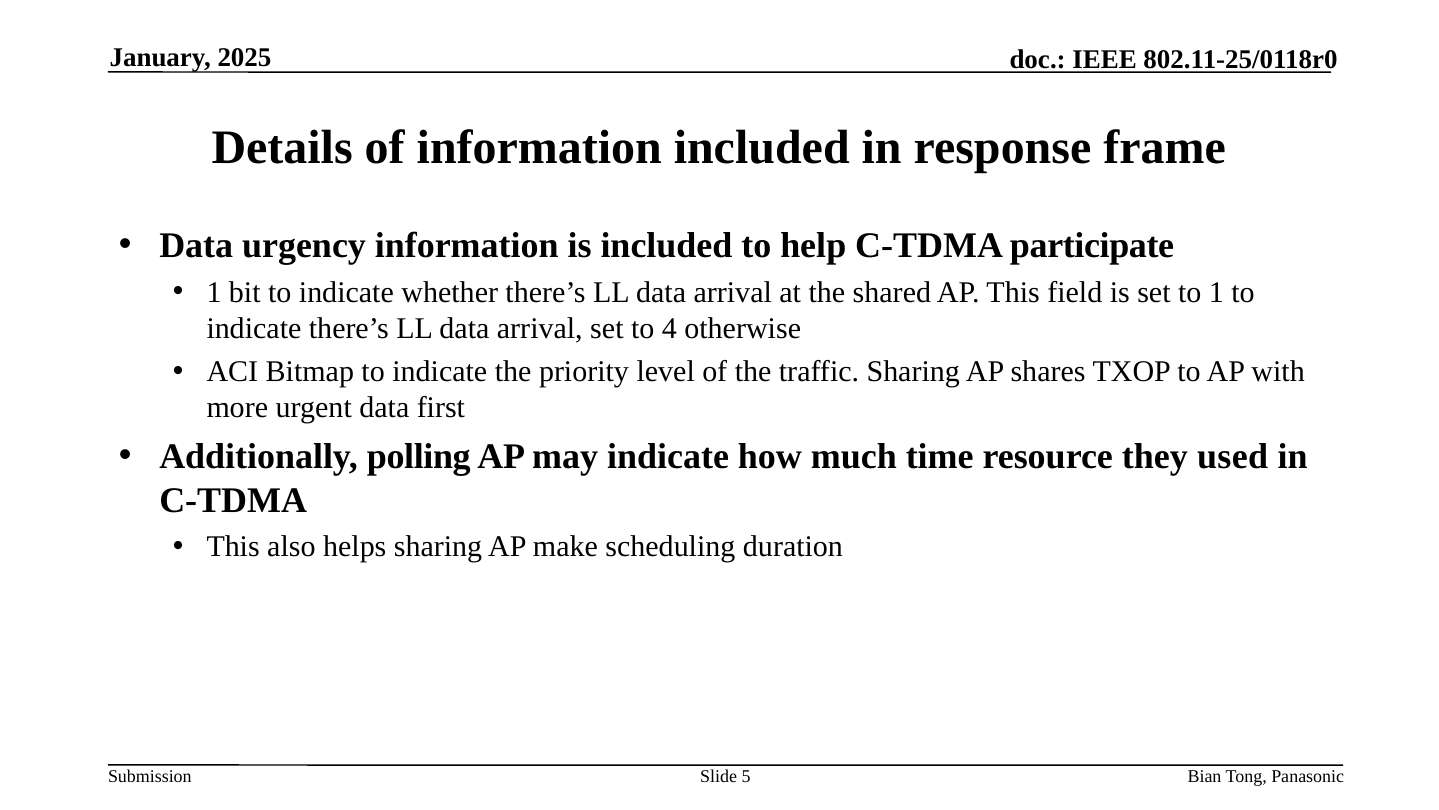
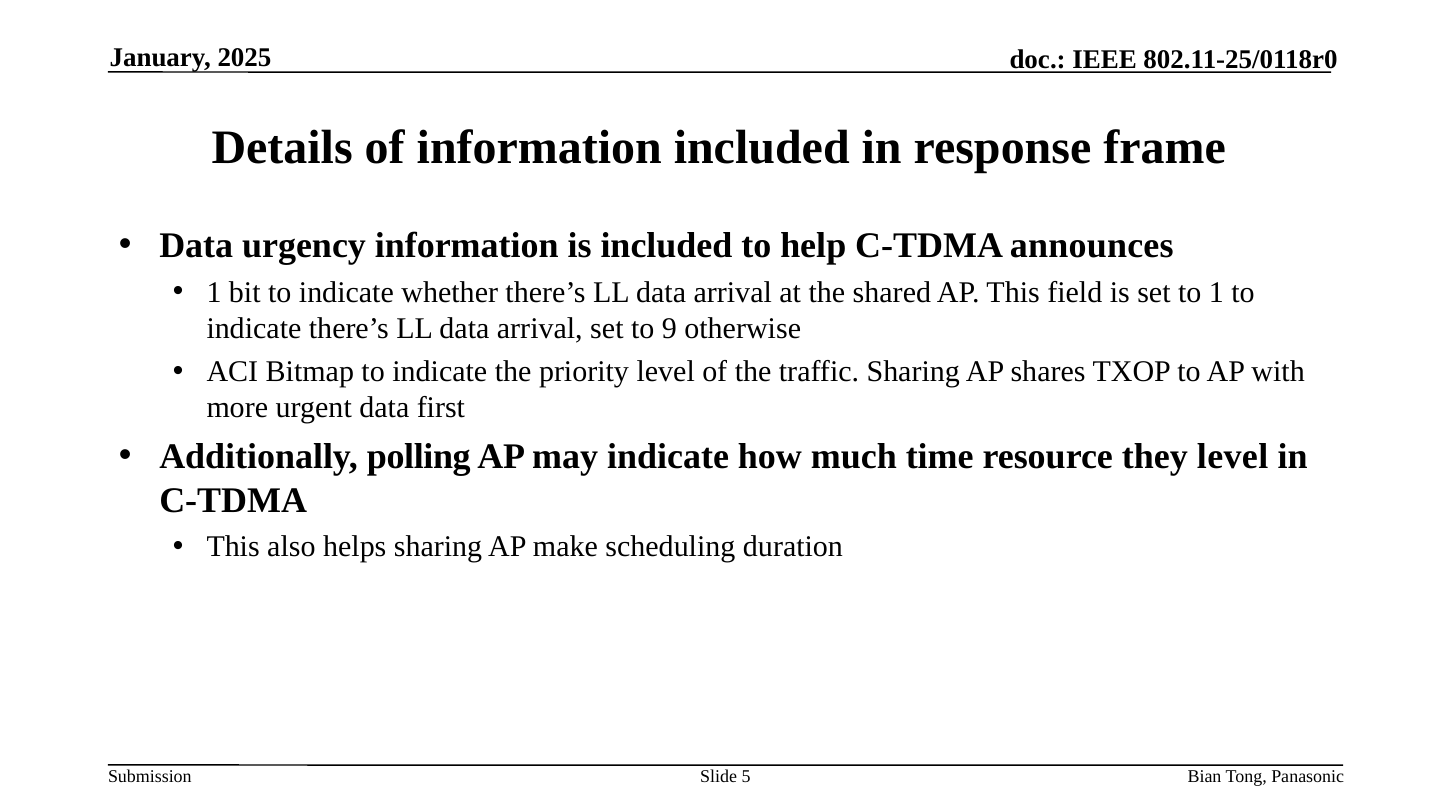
participate: participate -> announces
4: 4 -> 9
they used: used -> level
